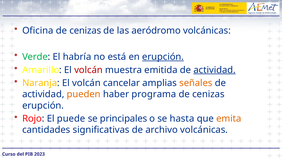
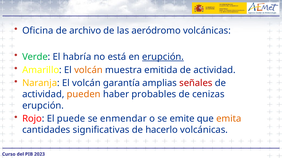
cenizas at (85, 31): cenizas -> archivo
volcán at (88, 70) colour: red -> orange
actividad at (215, 70) underline: present -> none
cancelar: cancelar -> garantía
señales colour: orange -> red
programa: programa -> probables
principales: principales -> enmendar
hasta: hasta -> emite
archivo: archivo -> hacerlo
